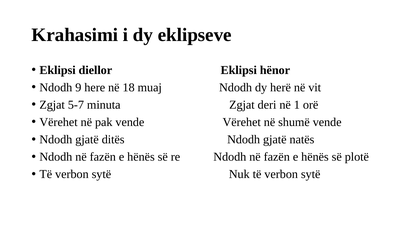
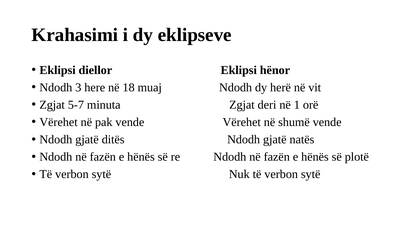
9: 9 -> 3
